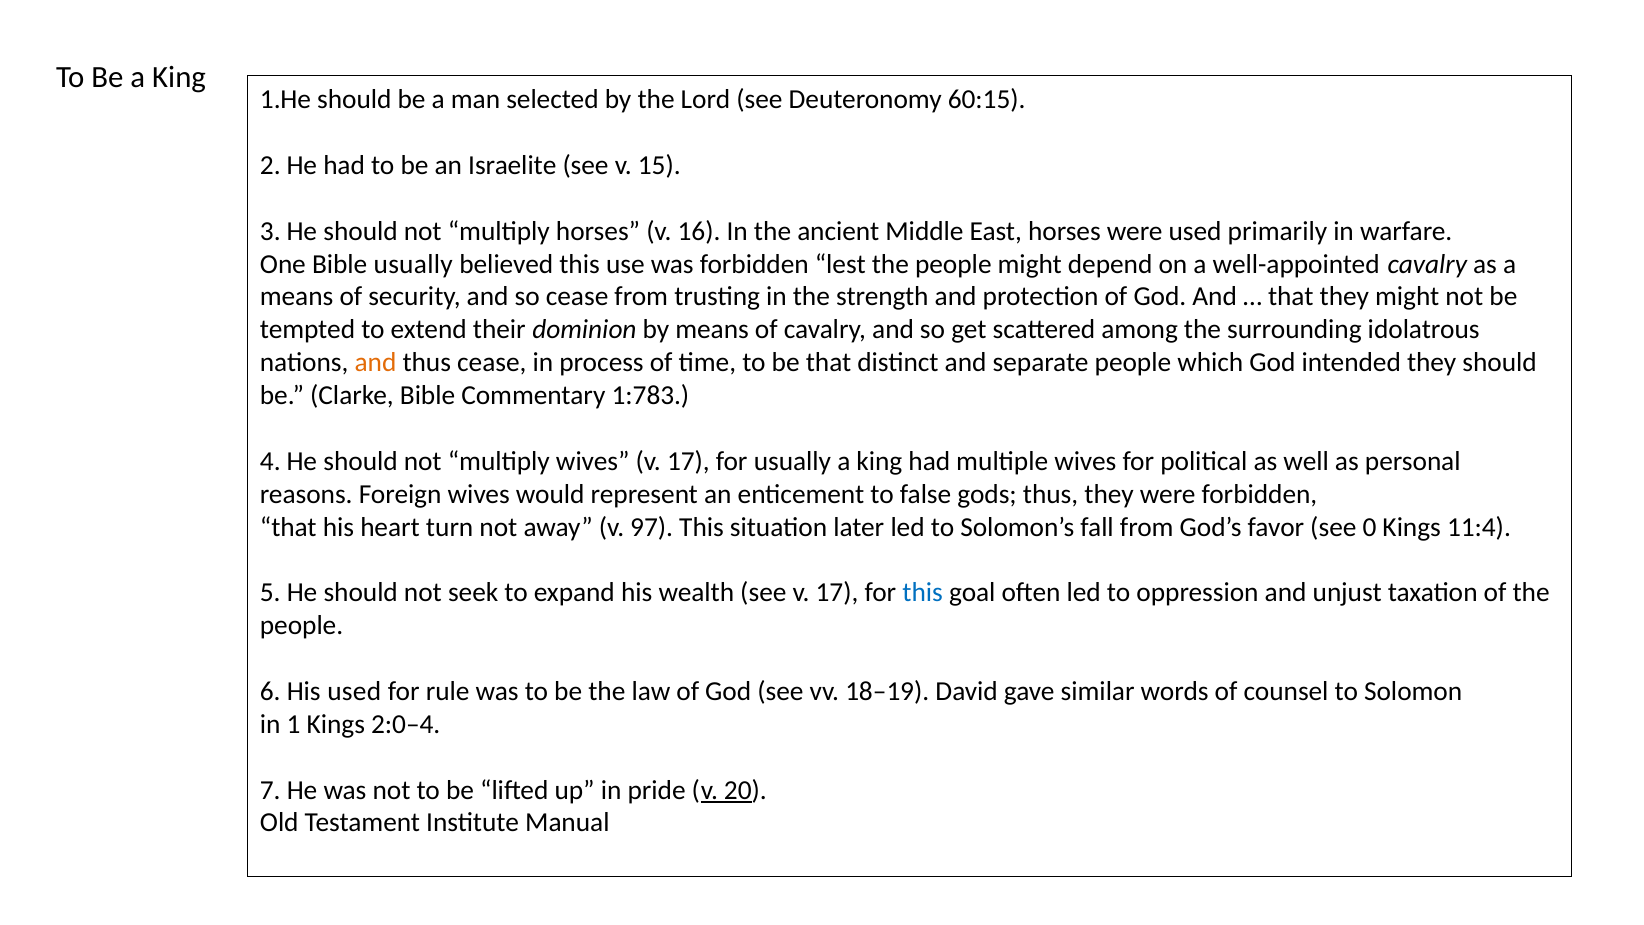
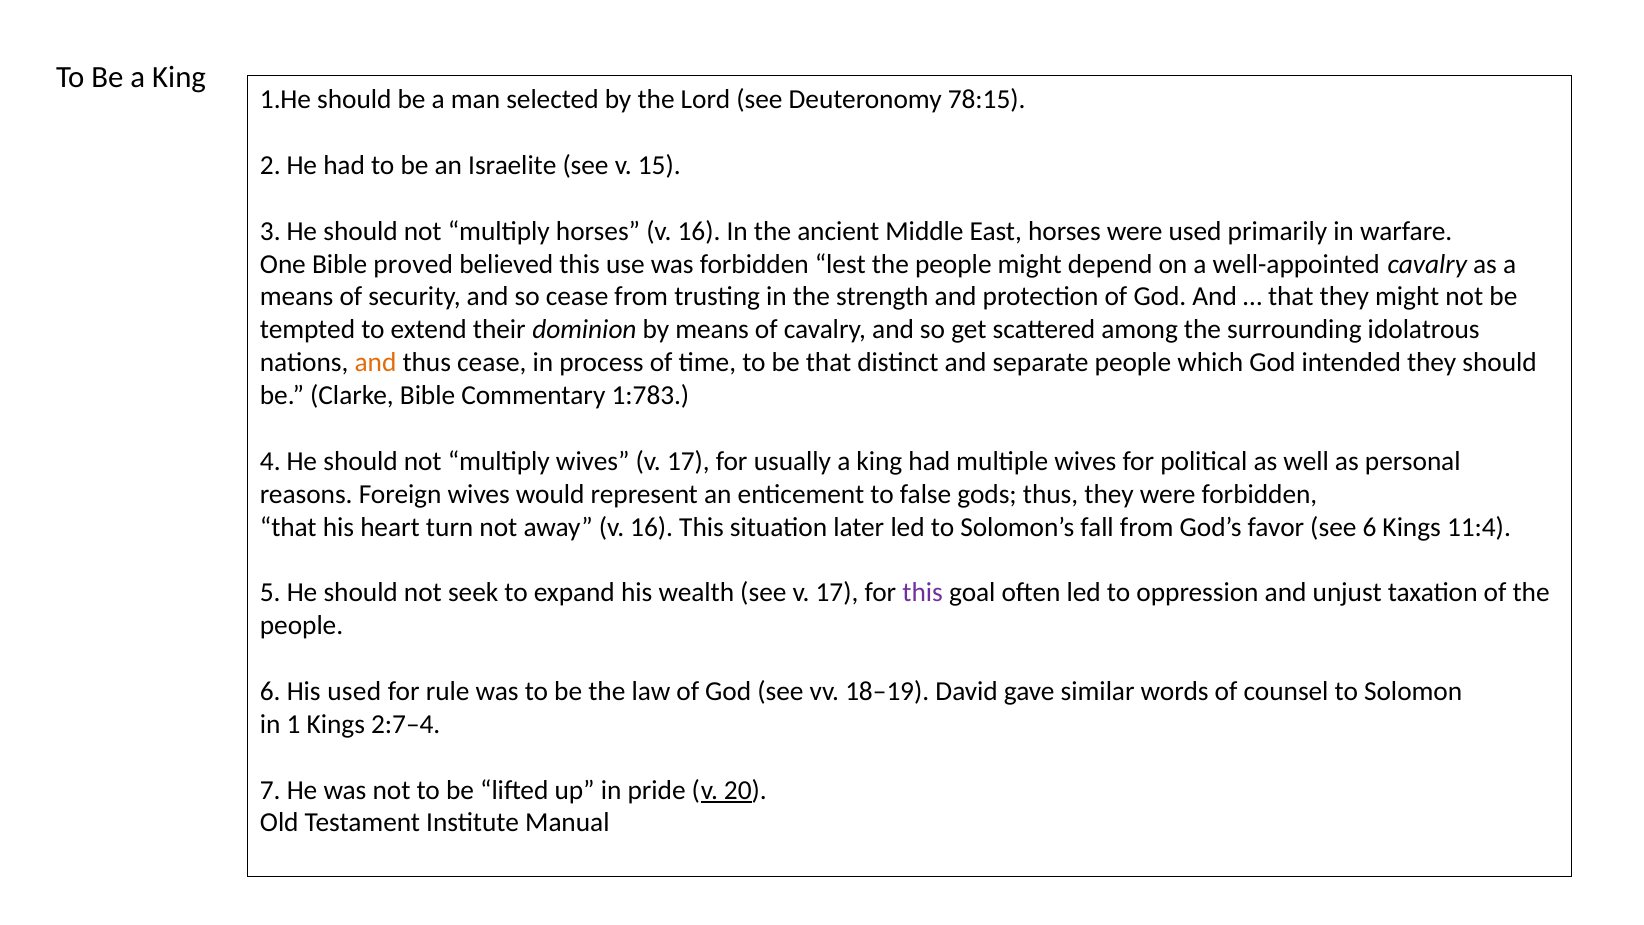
60:15: 60:15 -> 78:15
Bible usually: usually -> proved
away v 97: 97 -> 16
see 0: 0 -> 6
this at (923, 593) colour: blue -> purple
2:0–4: 2:0–4 -> 2:7–4
